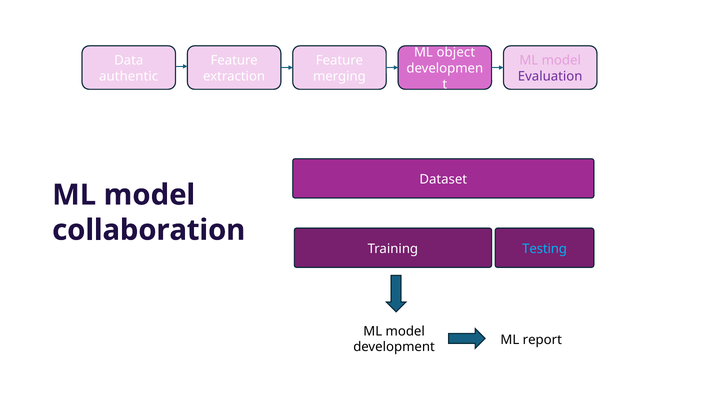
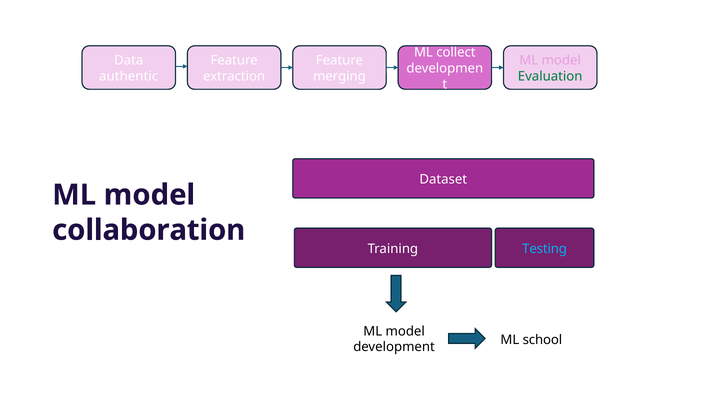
object: object -> collect
Evaluation colour: purple -> green
report: report -> school
